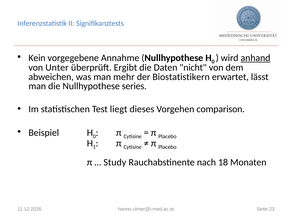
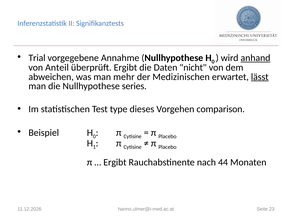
Kein: Kein -> Trial
Unter: Unter -> Anteil
Biostatistikern: Biostatistikern -> Medizinischen
lässt underline: none -> present
liegt: liegt -> type
Study at (115, 162): Study -> Ergibt
18: 18 -> 44
